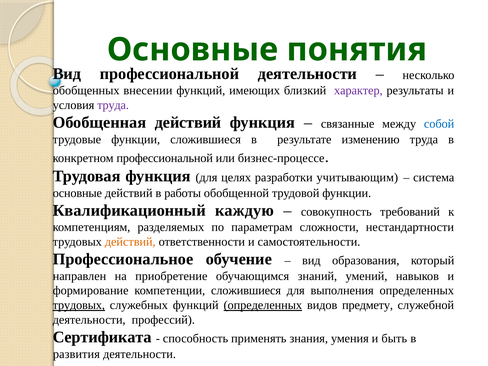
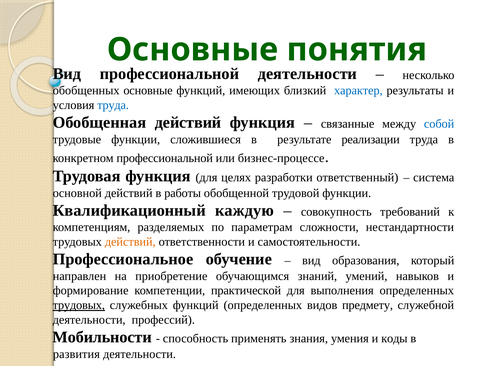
обобщенных внесении: внесении -> основные
характер colour: purple -> blue
труда at (113, 105) colour: purple -> blue
изменению: изменению -> реализации
учитывающим: учитывающим -> ответственный
основные at (77, 193): основные -> основной
компетенции сложившиеся: сложившиеся -> практической
определенных at (263, 305) underline: present -> none
Сертификата: Сертификата -> Мобильности
быть: быть -> коды
